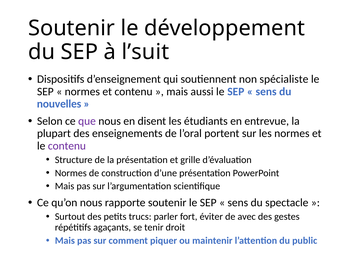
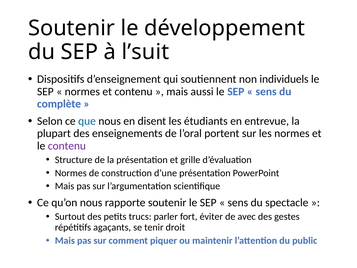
spécialiste: spécialiste -> individuels
nouvelles: nouvelles -> complète
que colour: purple -> blue
